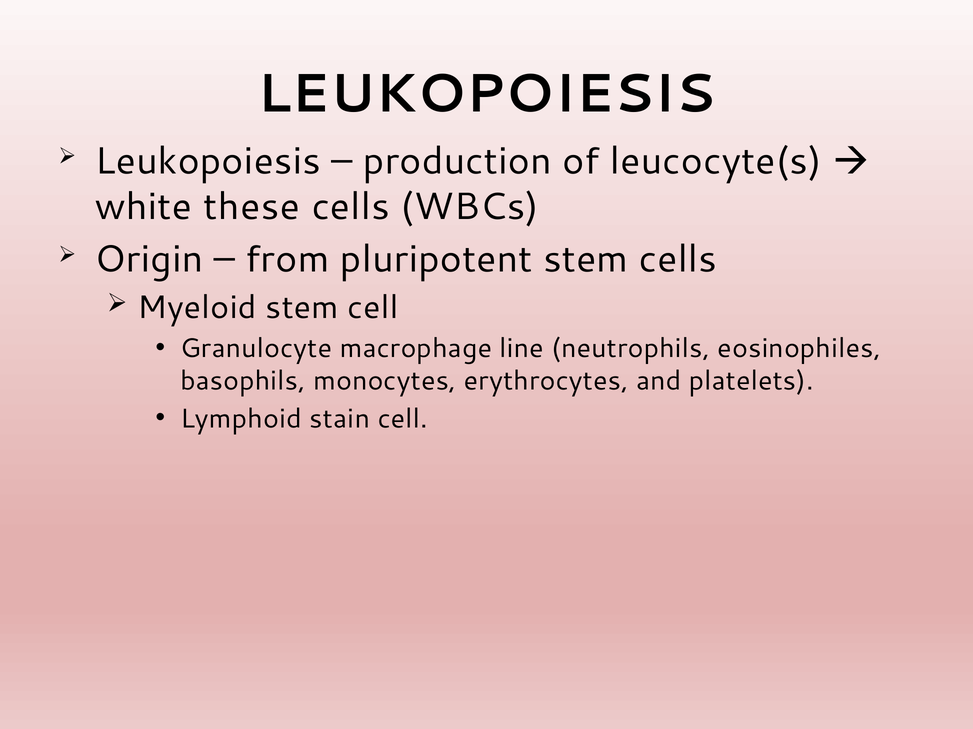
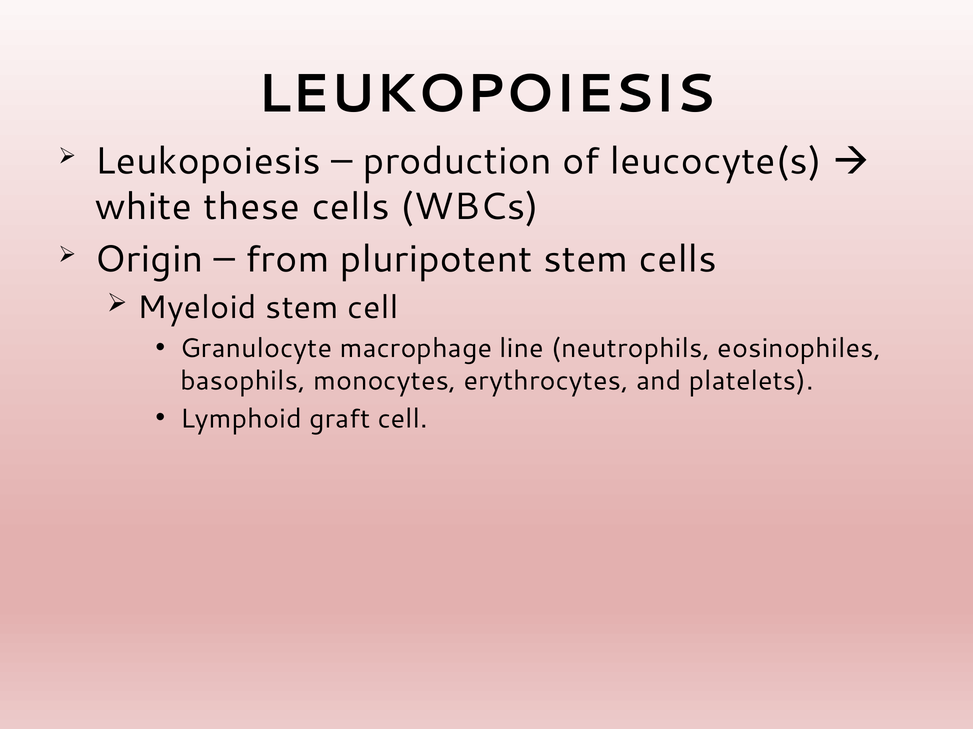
stain: stain -> graft
